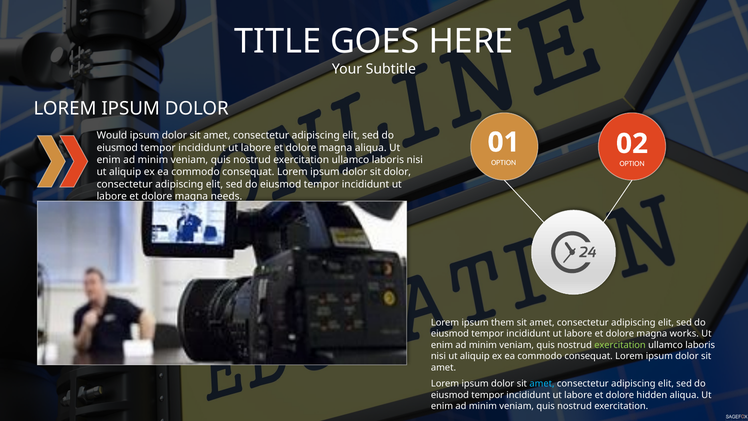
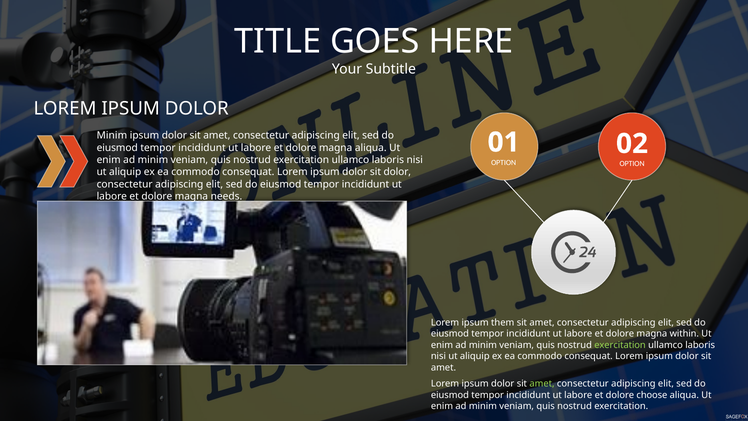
Would at (112, 136): Would -> Minim
works: works -> within
amet at (542, 384) colour: light blue -> light green
hidden: hidden -> choose
